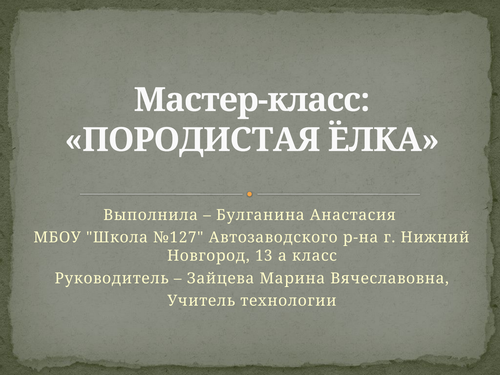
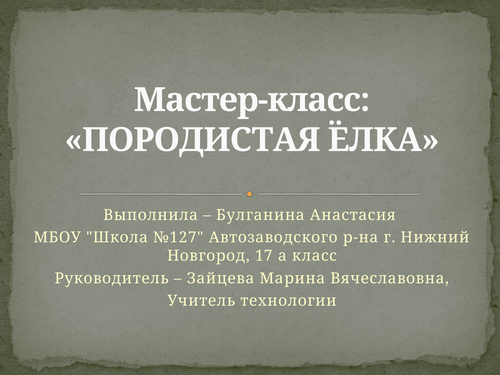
13: 13 -> 17
